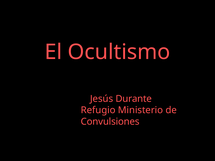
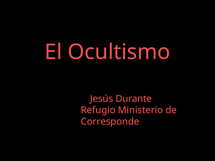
Convulsiones: Convulsiones -> Corresponde
